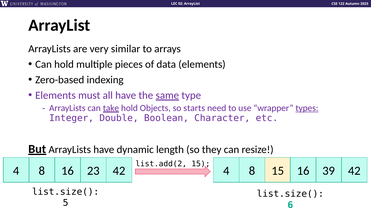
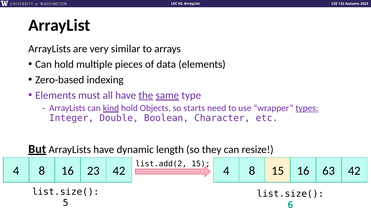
the underline: none -> present
take: take -> kind
39: 39 -> 63
